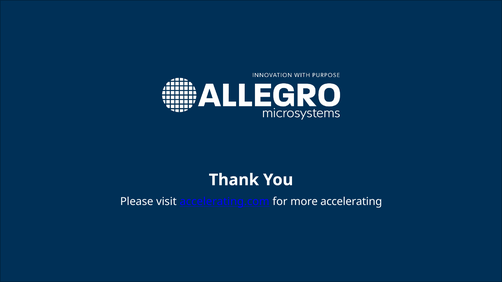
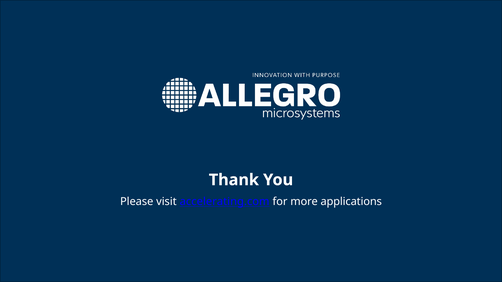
accelerating: accelerating -> applications
